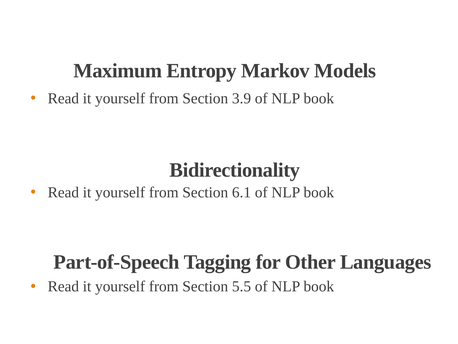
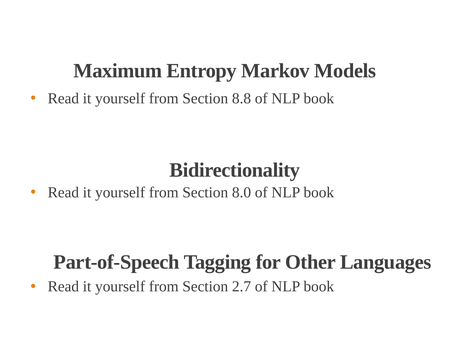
3.9: 3.9 -> 8.8
6.1: 6.1 -> 8.0
5.5: 5.5 -> 2.7
